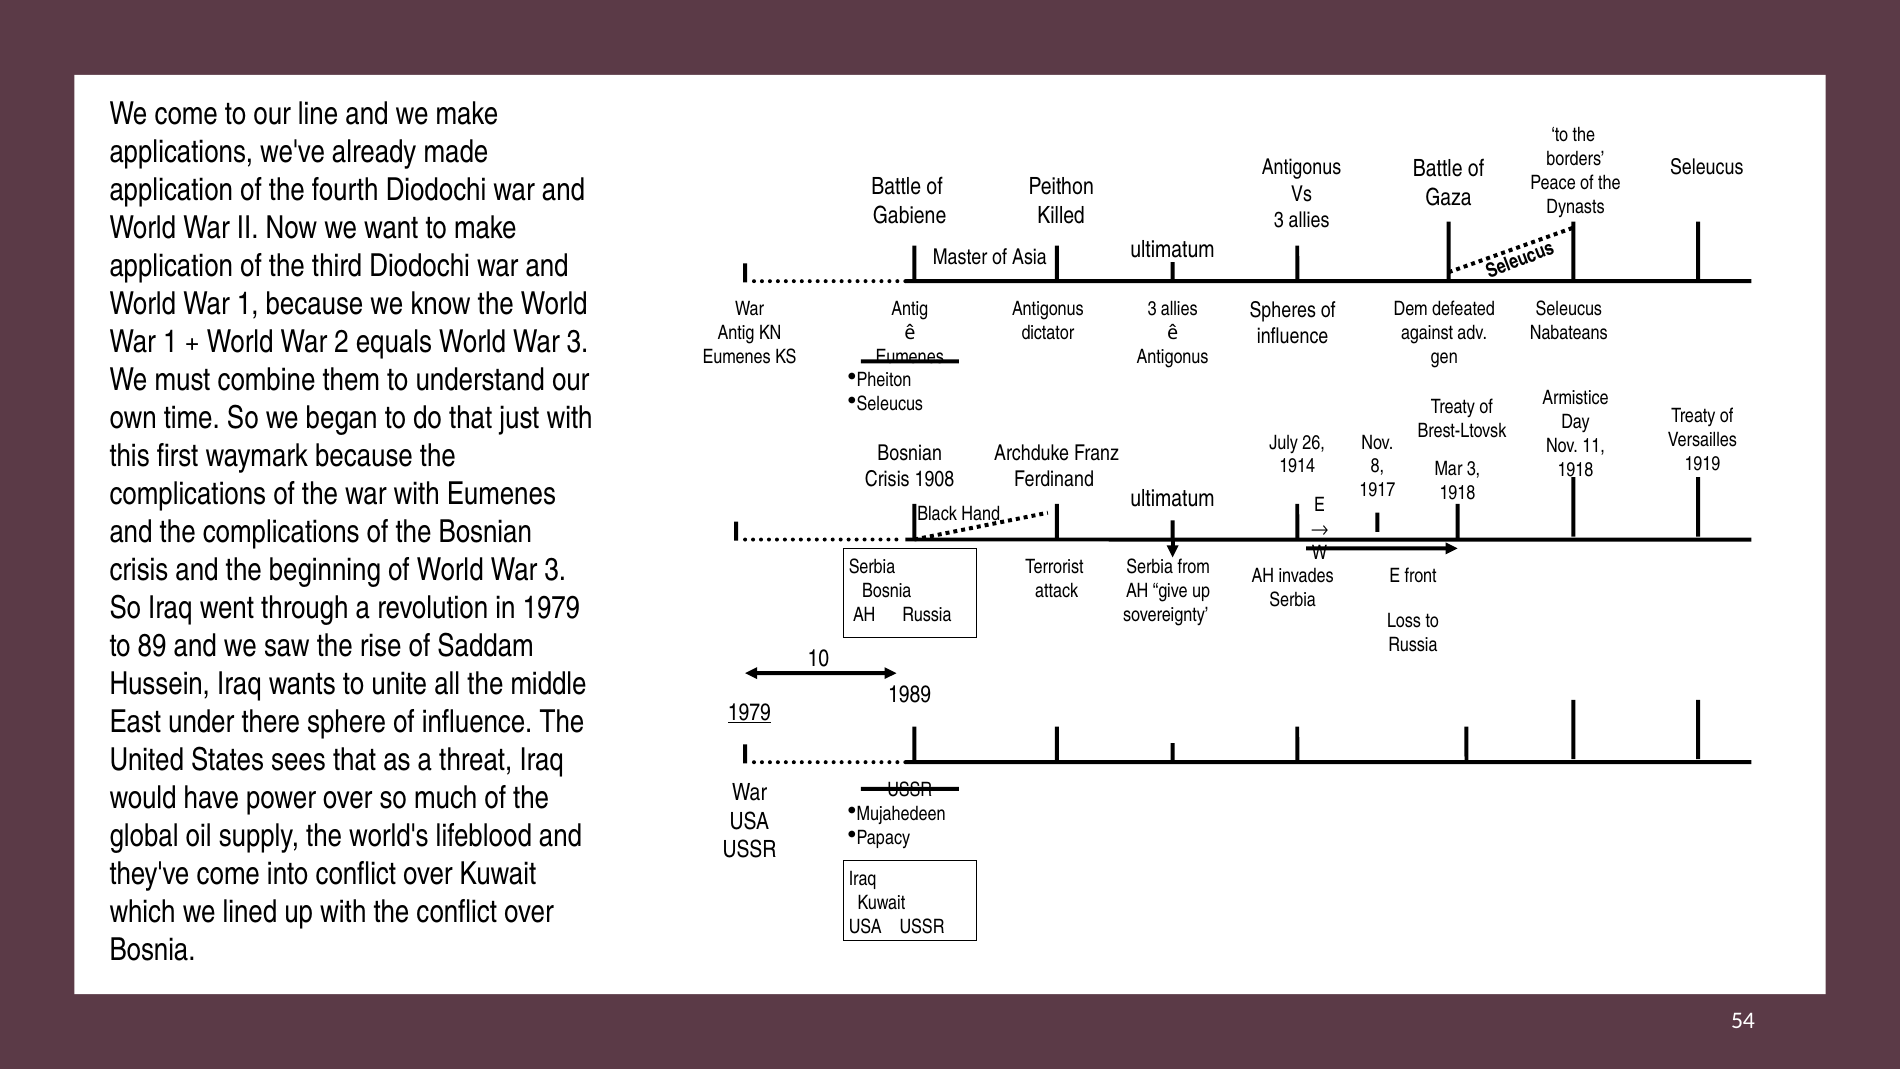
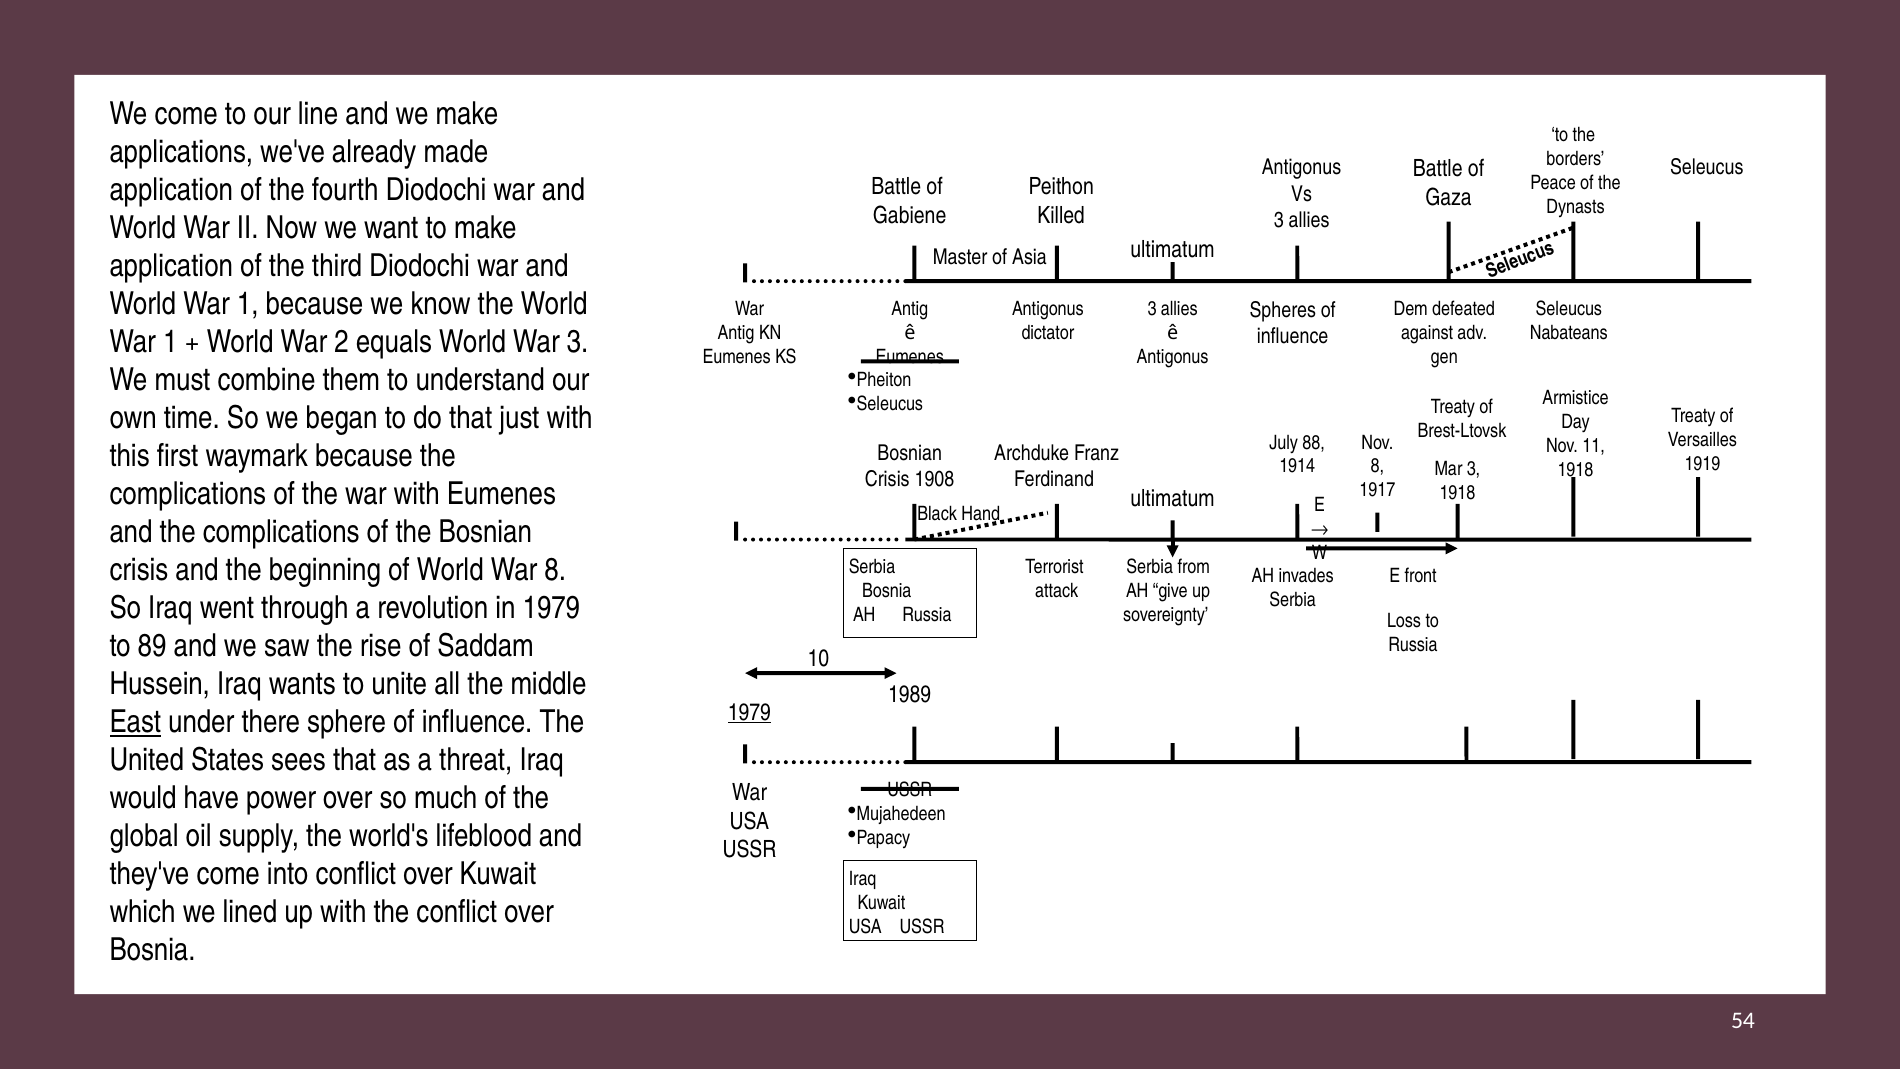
26: 26 -> 88
of World War 3: 3 -> 8
East underline: none -> present
